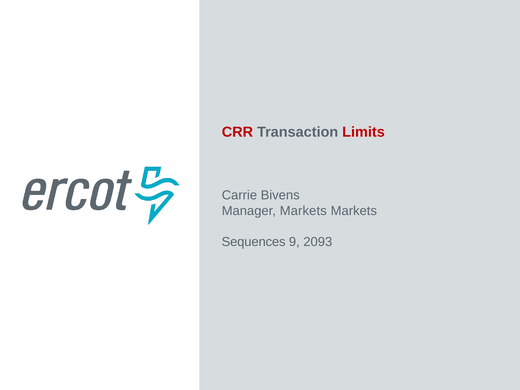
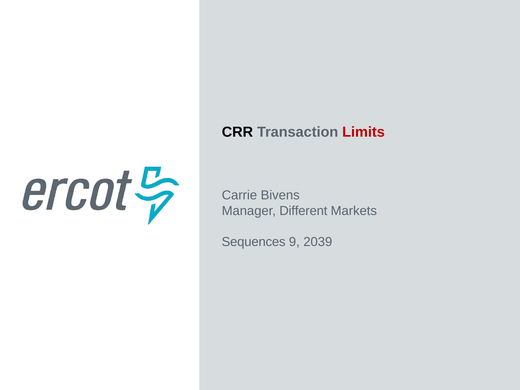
CRR colour: red -> black
Manager Markets: Markets -> Different
2093: 2093 -> 2039
